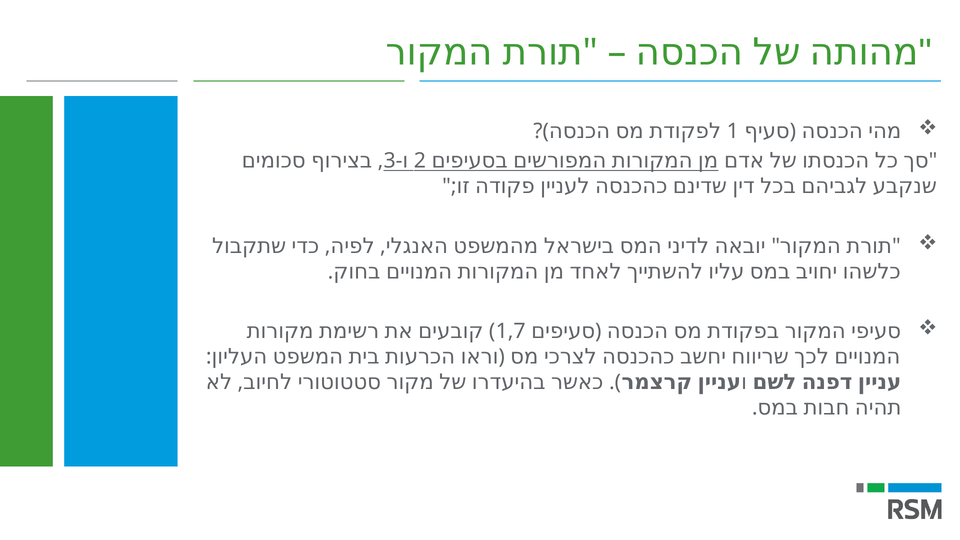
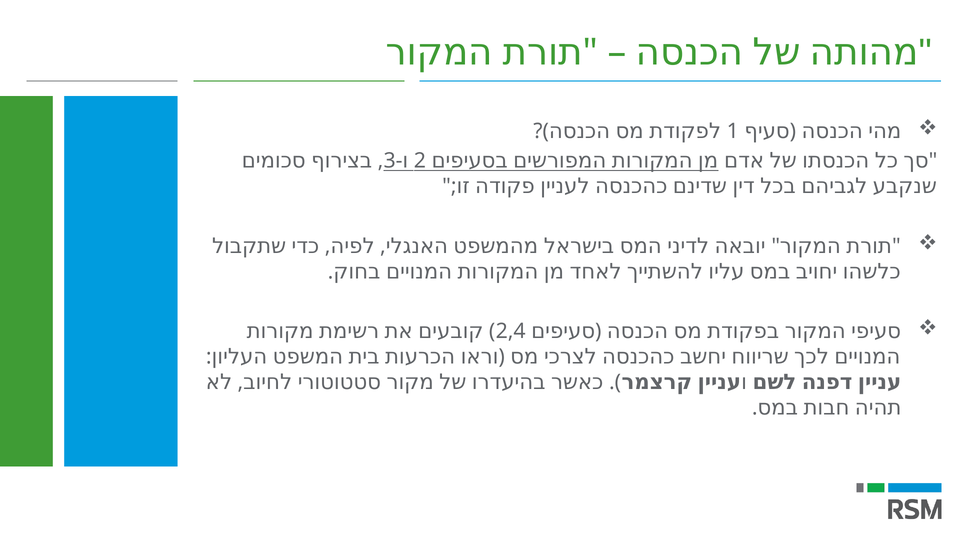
1,7: 1,7 -> 2,4
